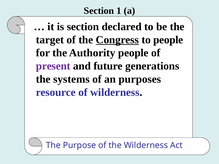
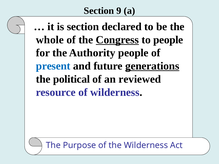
1: 1 -> 9
target: target -> whole
present colour: purple -> blue
generations underline: none -> present
systems: systems -> political
purposes: purposes -> reviewed
